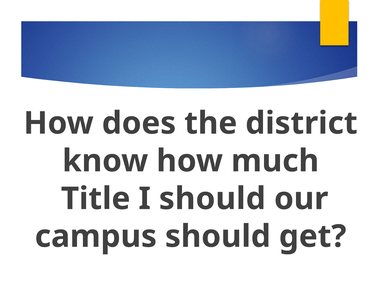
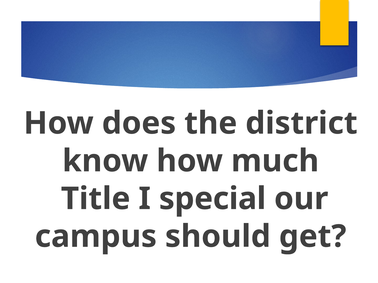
I should: should -> special
